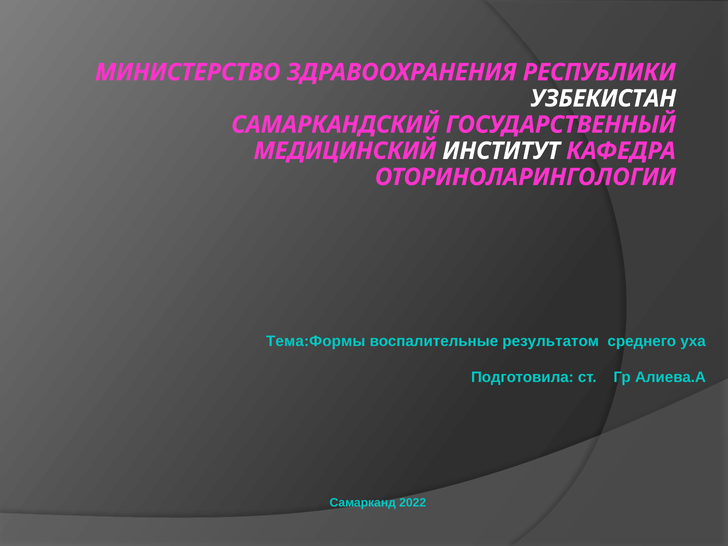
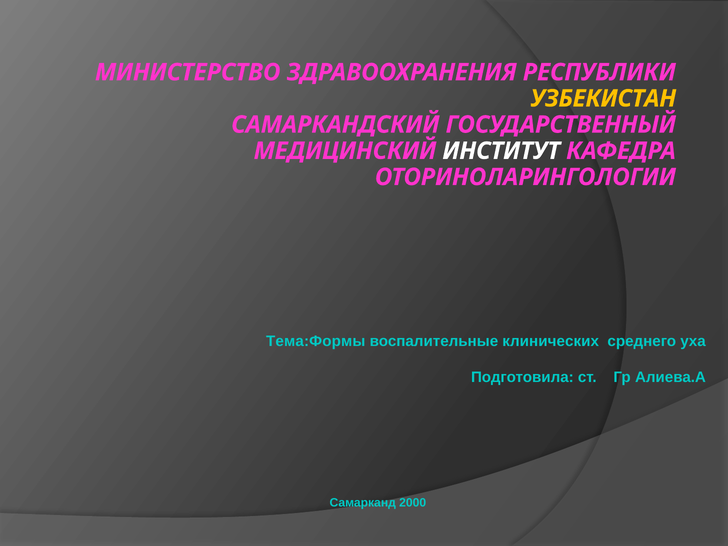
УЗБЕКИСТАН colour: white -> yellow
результатом: результатом -> клинических
2022: 2022 -> 2000
